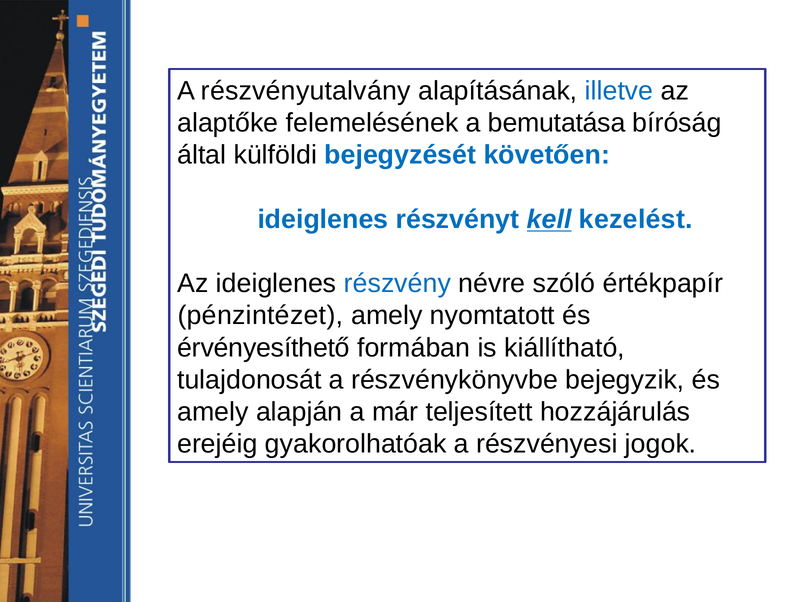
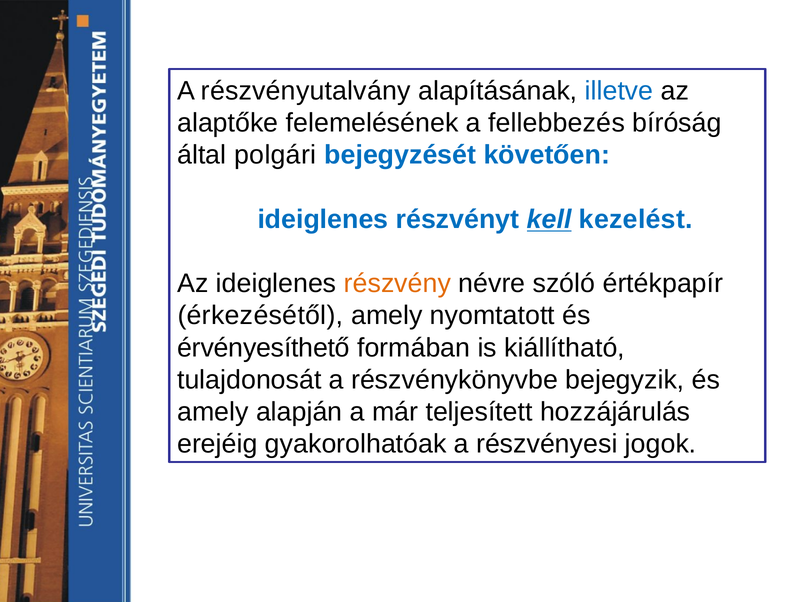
bemutatása: bemutatása -> fellebbezés
külföldi: külföldi -> polgári
részvény colour: blue -> orange
pénzintézet: pénzintézet -> érkezésétől
